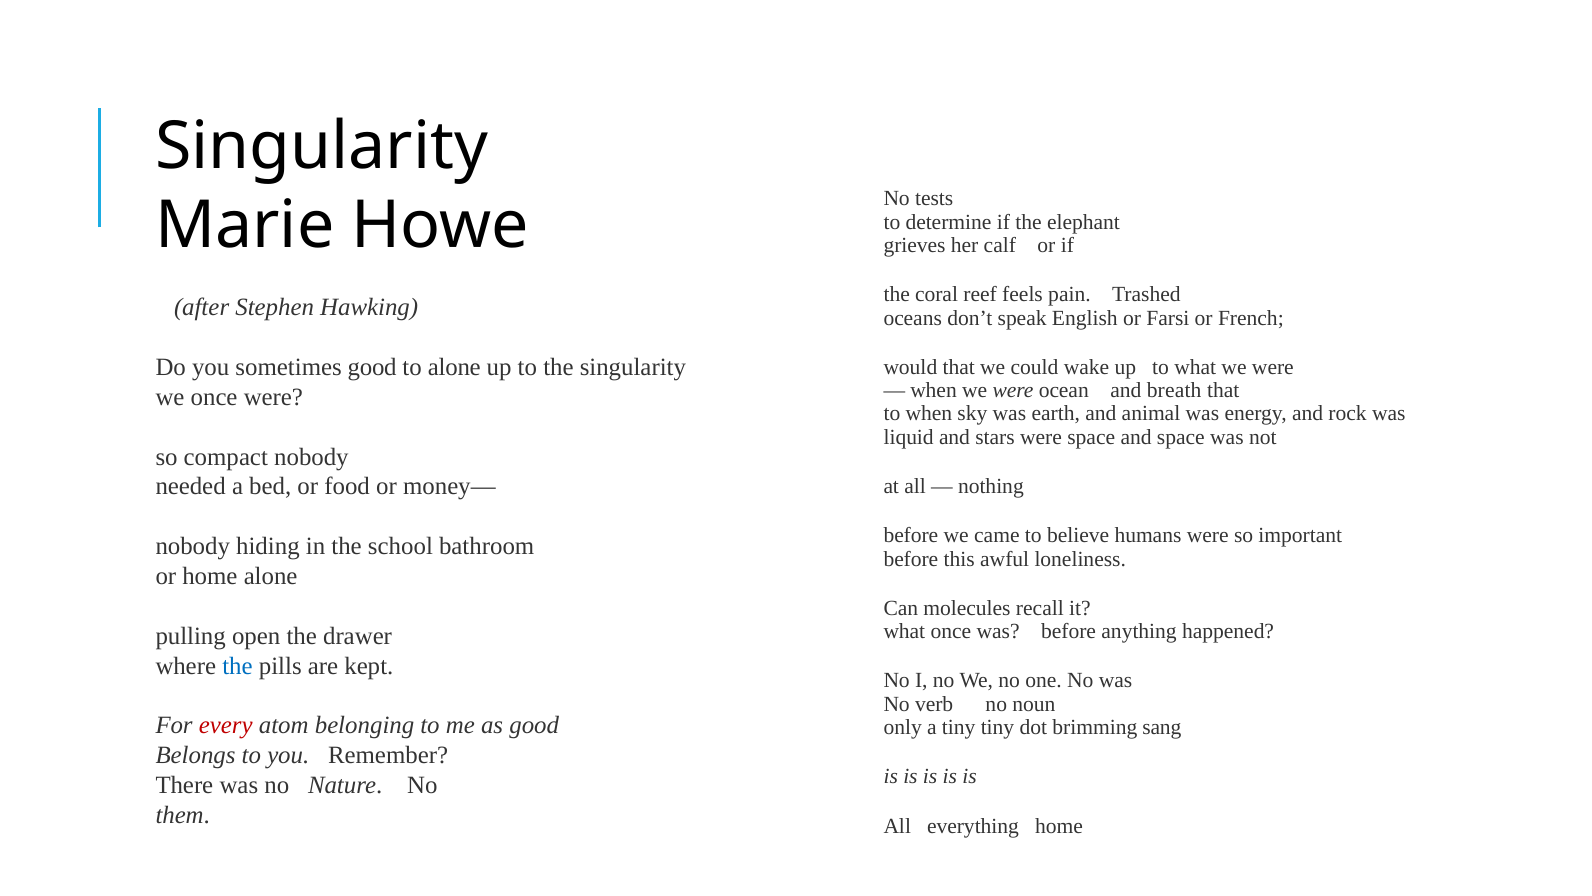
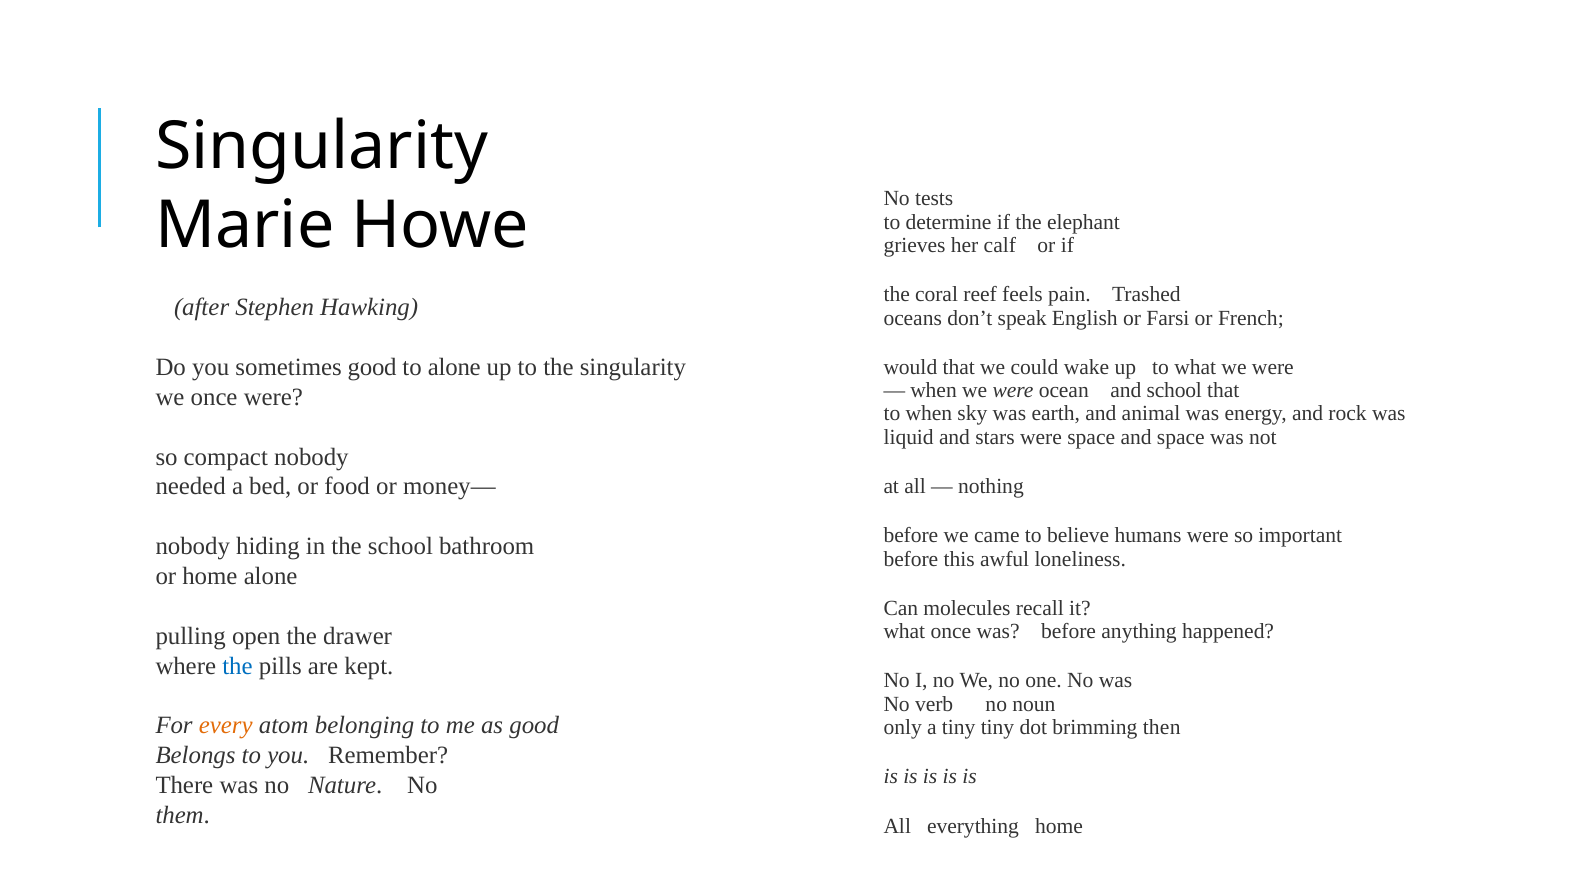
and breath: breath -> school
every colour: red -> orange
sang: sang -> then
